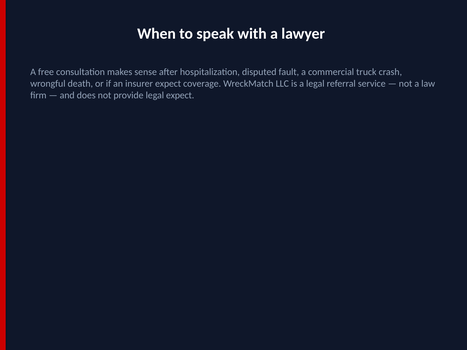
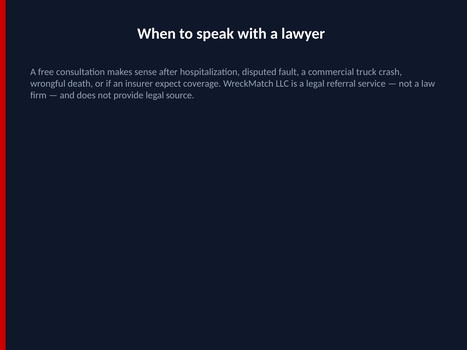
legal expect: expect -> source
